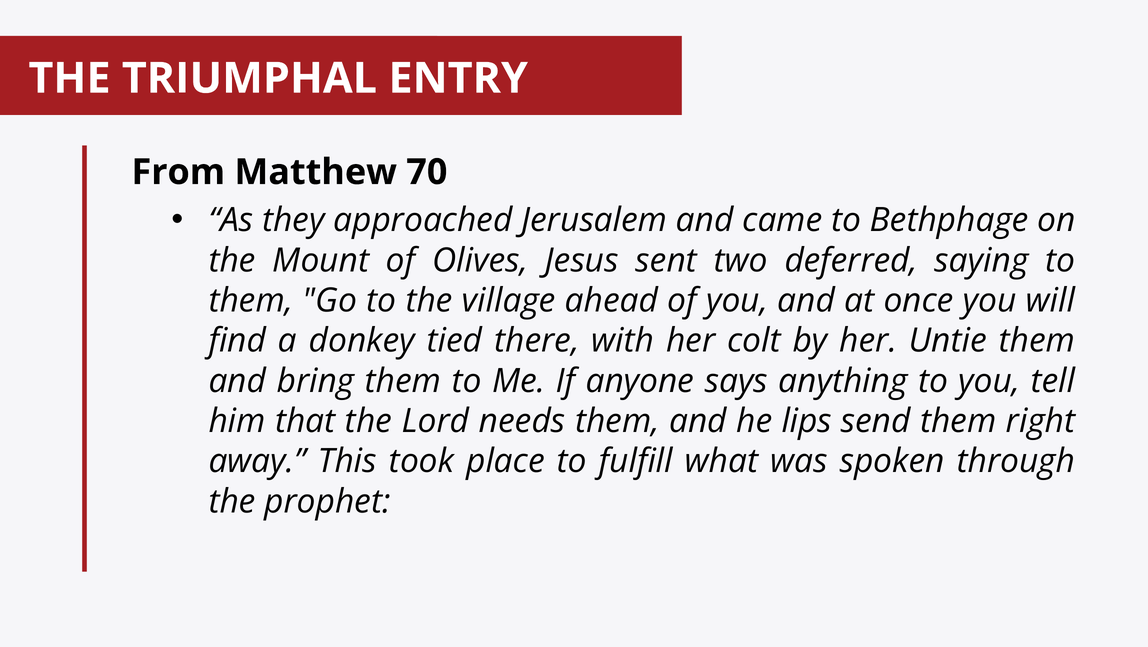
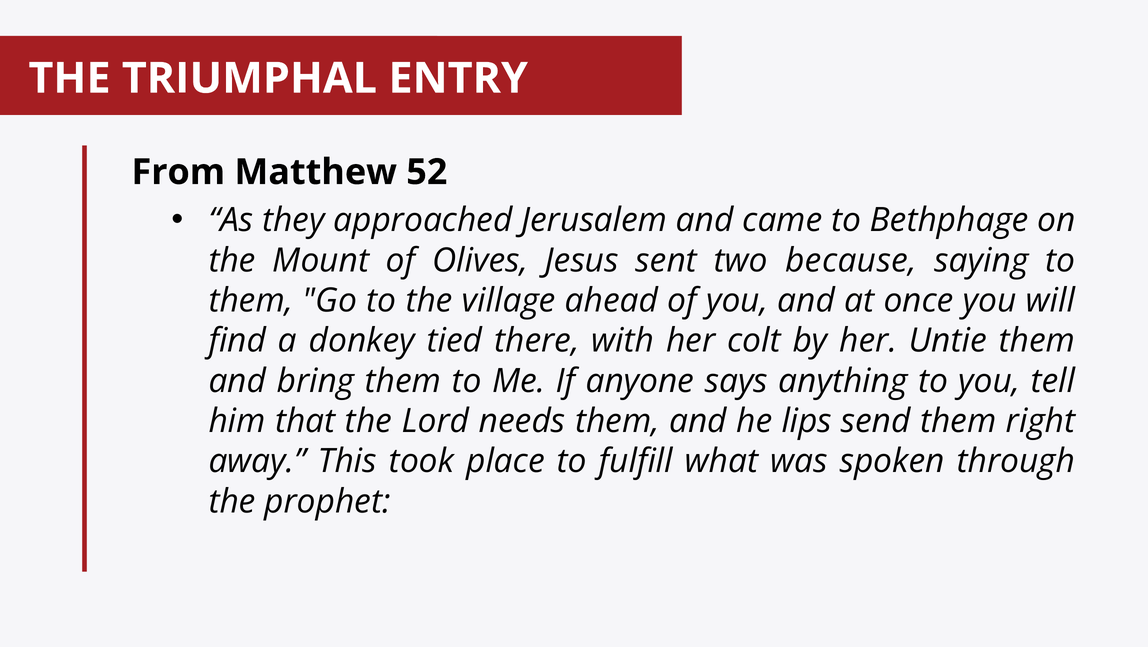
70: 70 -> 52
deferred: deferred -> because
